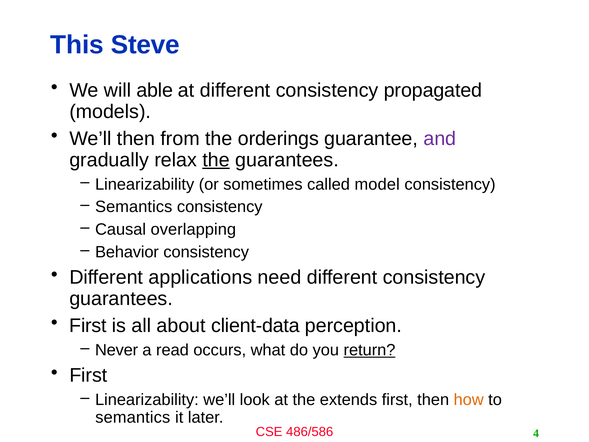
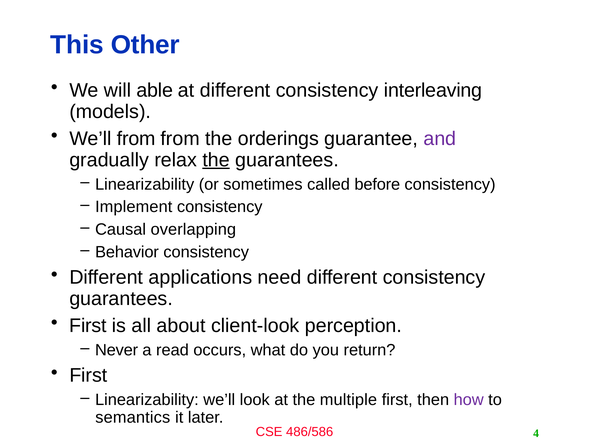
Steve: Steve -> Other
propagated: propagated -> interleaving
We’ll then: then -> from
model: model -> before
Semantics at (134, 207): Semantics -> Implement
client-data: client-data -> client-look
return underline: present -> none
extends: extends -> multiple
how colour: orange -> purple
